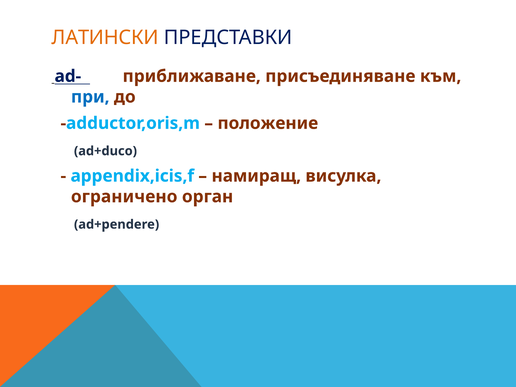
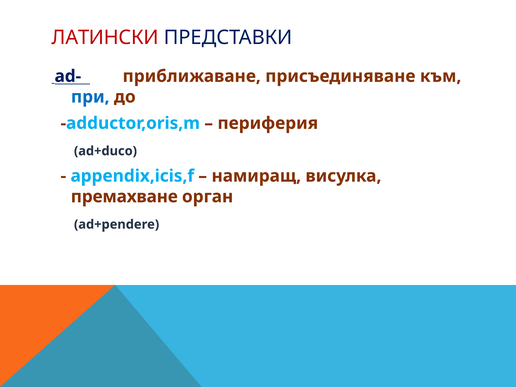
ЛАТИНСКИ colour: orange -> red
положение: положение -> периферия
ограничено: ограничено -> премахване
